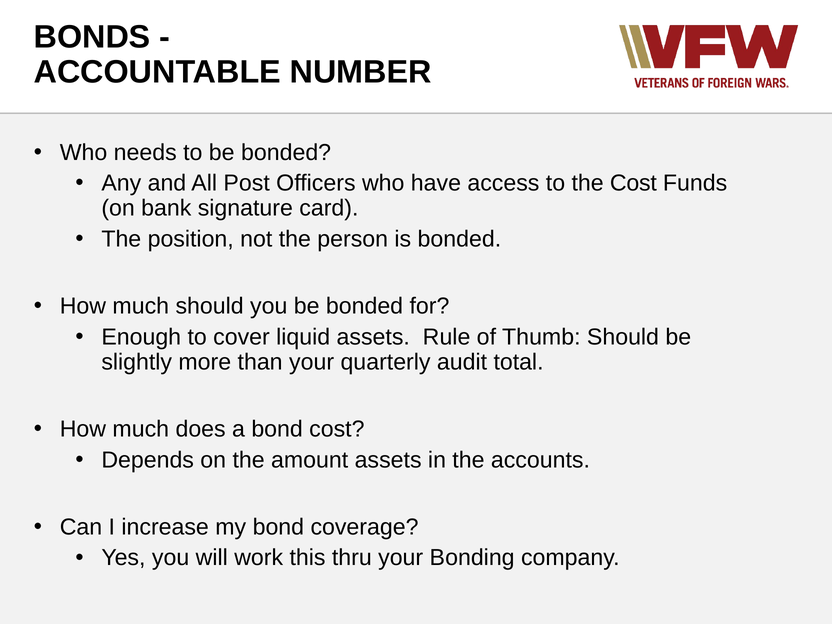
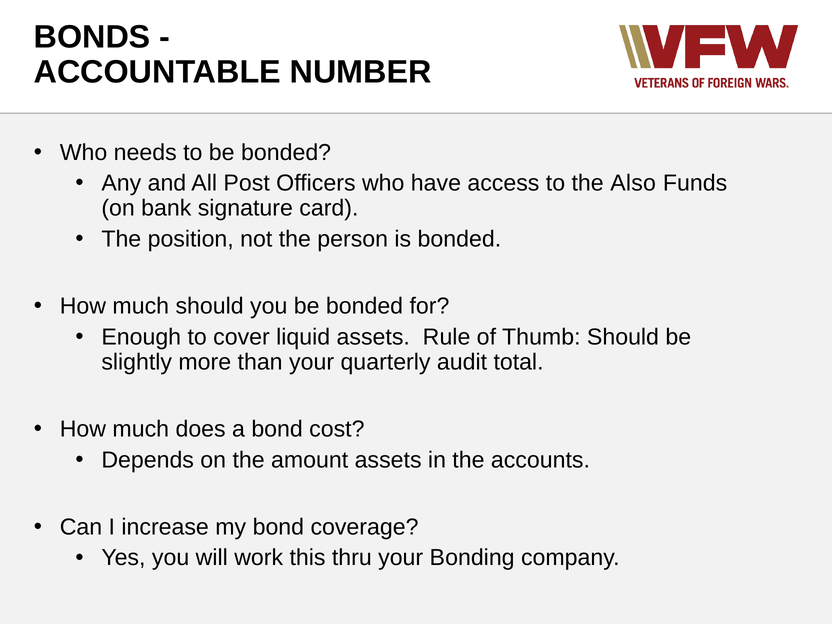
the Cost: Cost -> Also
